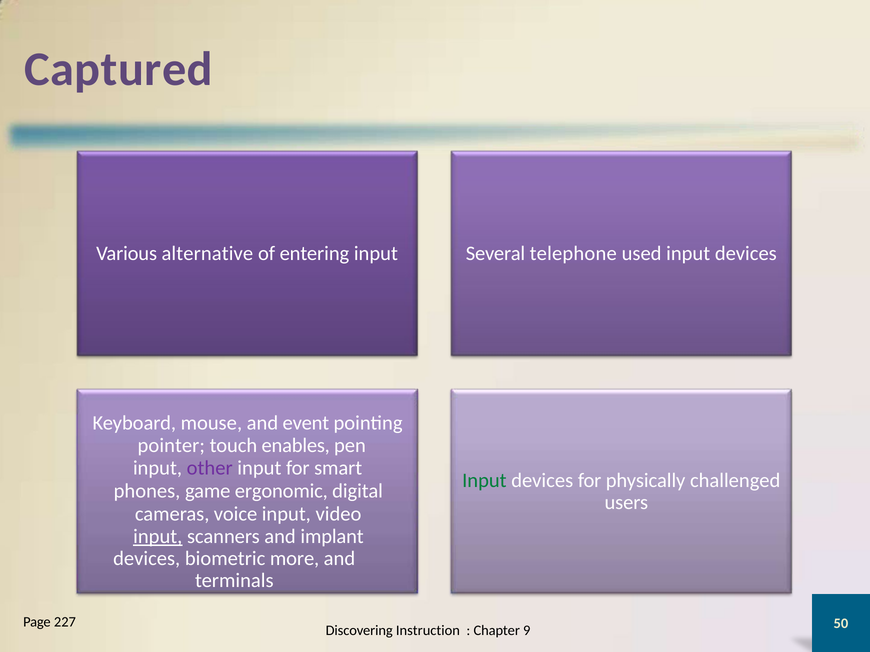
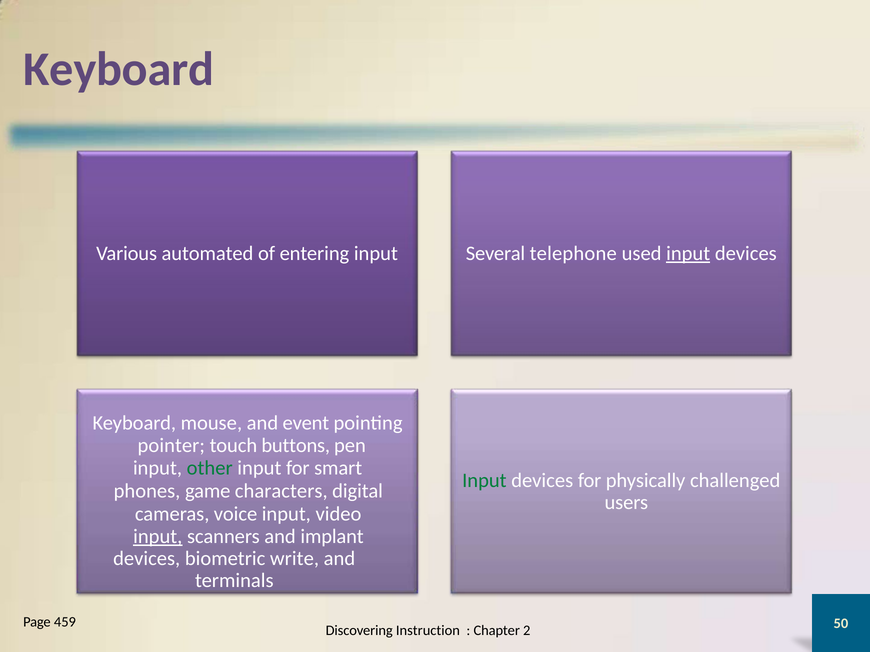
Captured at (118, 69): Captured -> Keyboard
alternative: alternative -> automated
input at (688, 253) underline: none -> present
enables: enables -> buttons
other colour: purple -> green
ergonomic: ergonomic -> characters
more: more -> write
227: 227 -> 459
9: 9 -> 2
